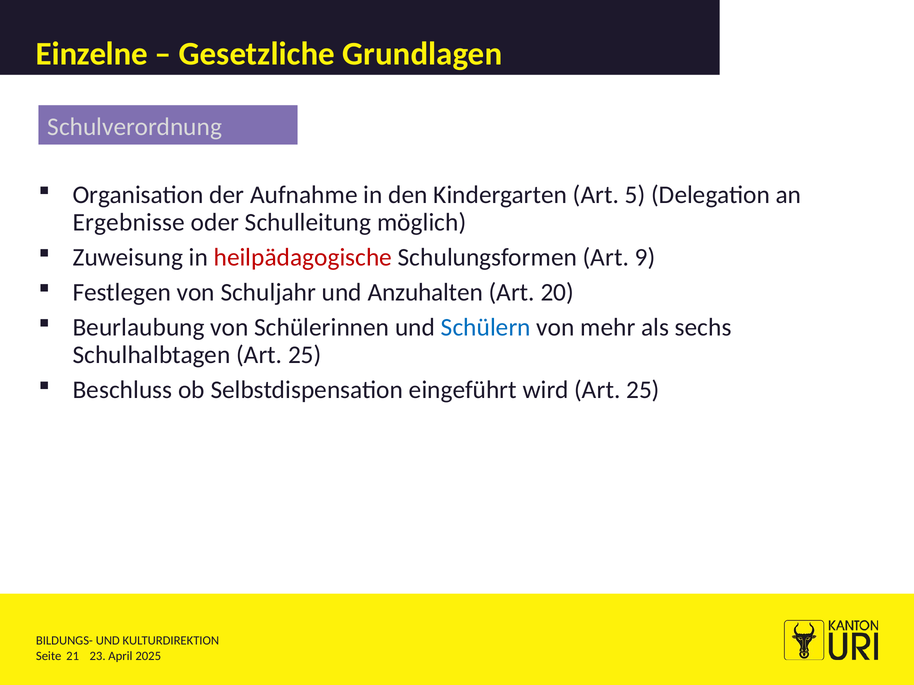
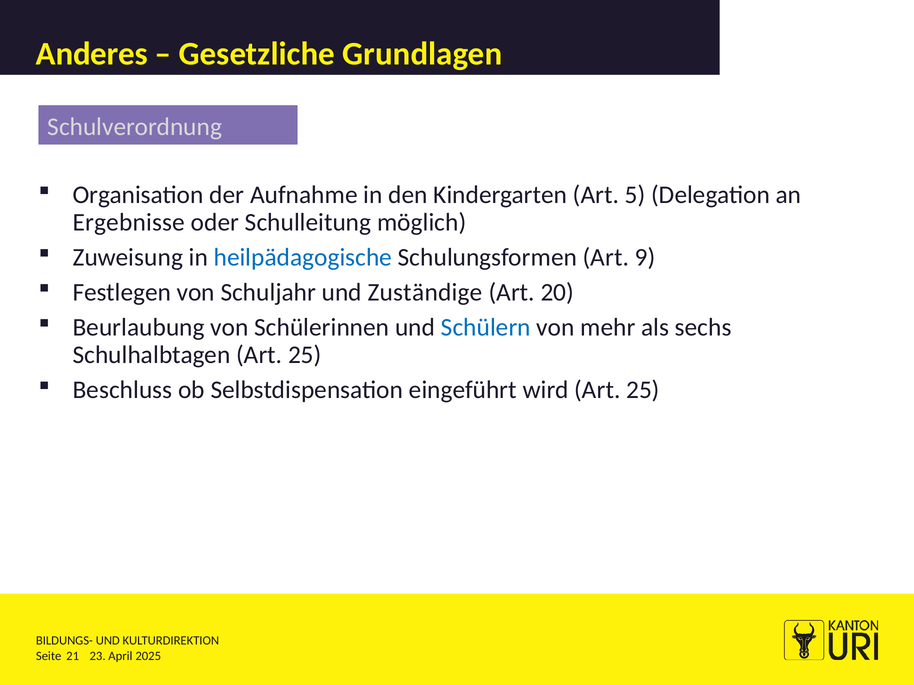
Einzelne: Einzelne -> Anderes
heilpädagogische colour: red -> blue
Anzuhalten: Anzuhalten -> Zuständige
